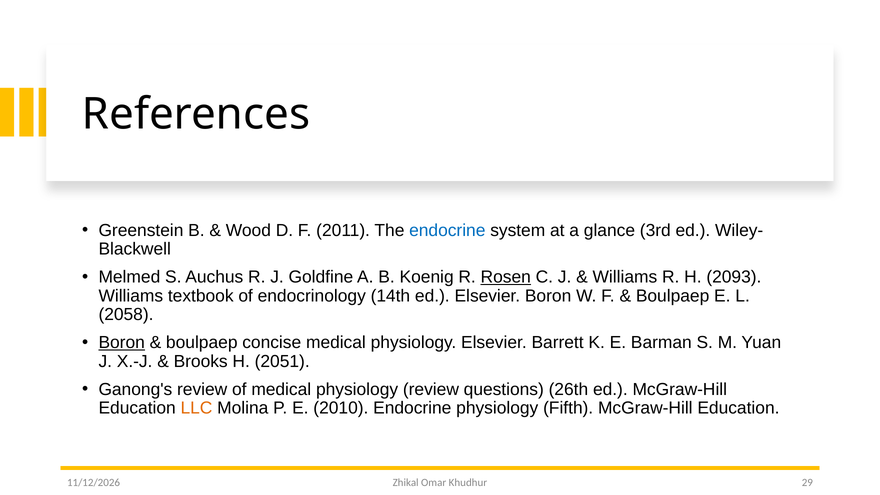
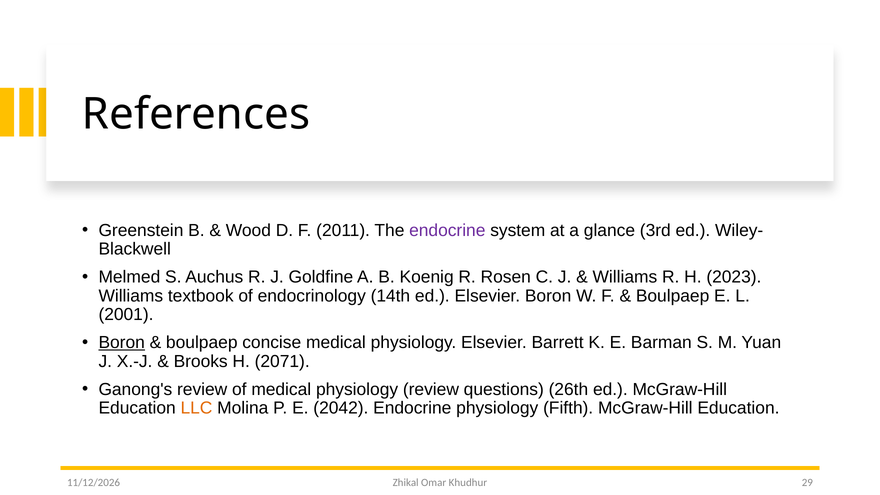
endocrine at (447, 230) colour: blue -> purple
Rosen underline: present -> none
2093: 2093 -> 2023
2058: 2058 -> 2001
2051: 2051 -> 2071
2010: 2010 -> 2042
